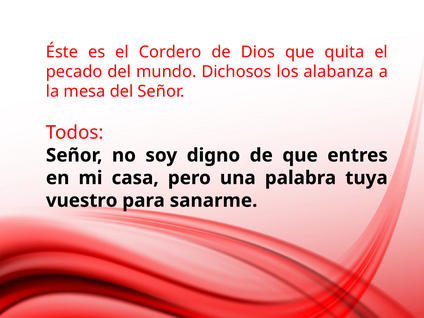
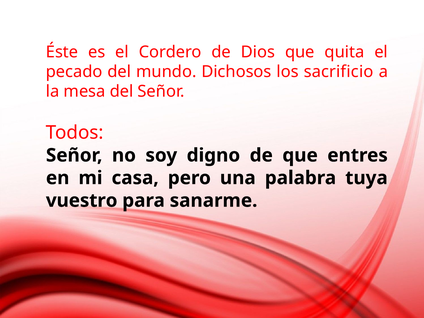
alabanza: alabanza -> sacrificio
